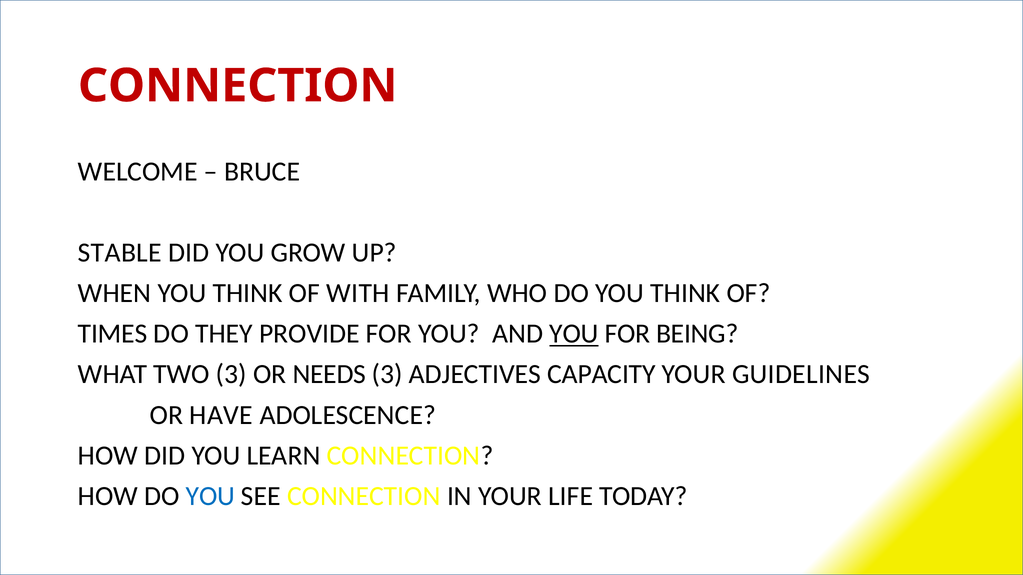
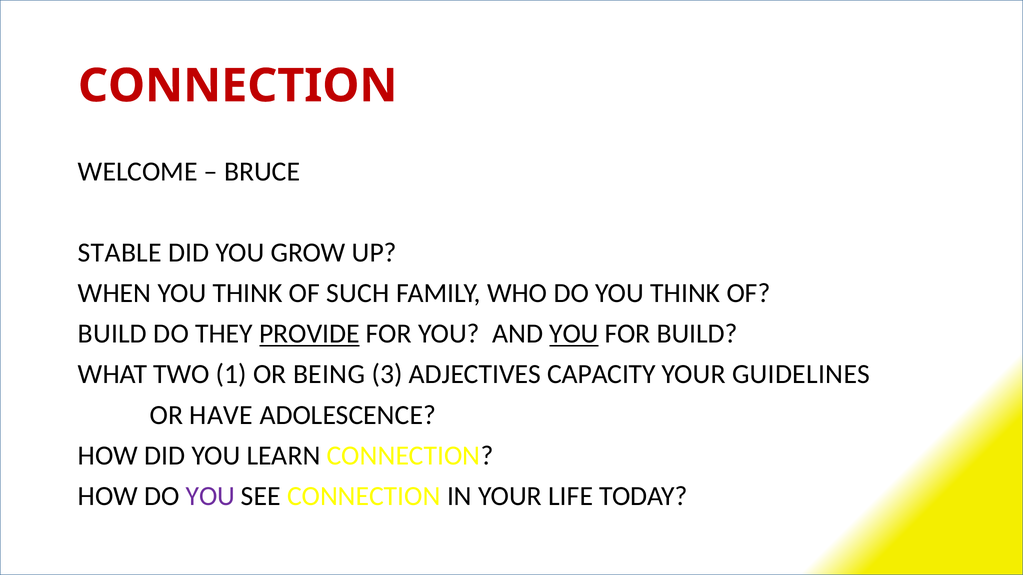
WITH: WITH -> SUCH
TIMES at (113, 334): TIMES -> BUILD
PROVIDE underline: none -> present
FOR BEING: BEING -> BUILD
TWO 3: 3 -> 1
NEEDS: NEEDS -> BEING
YOU at (210, 496) colour: blue -> purple
